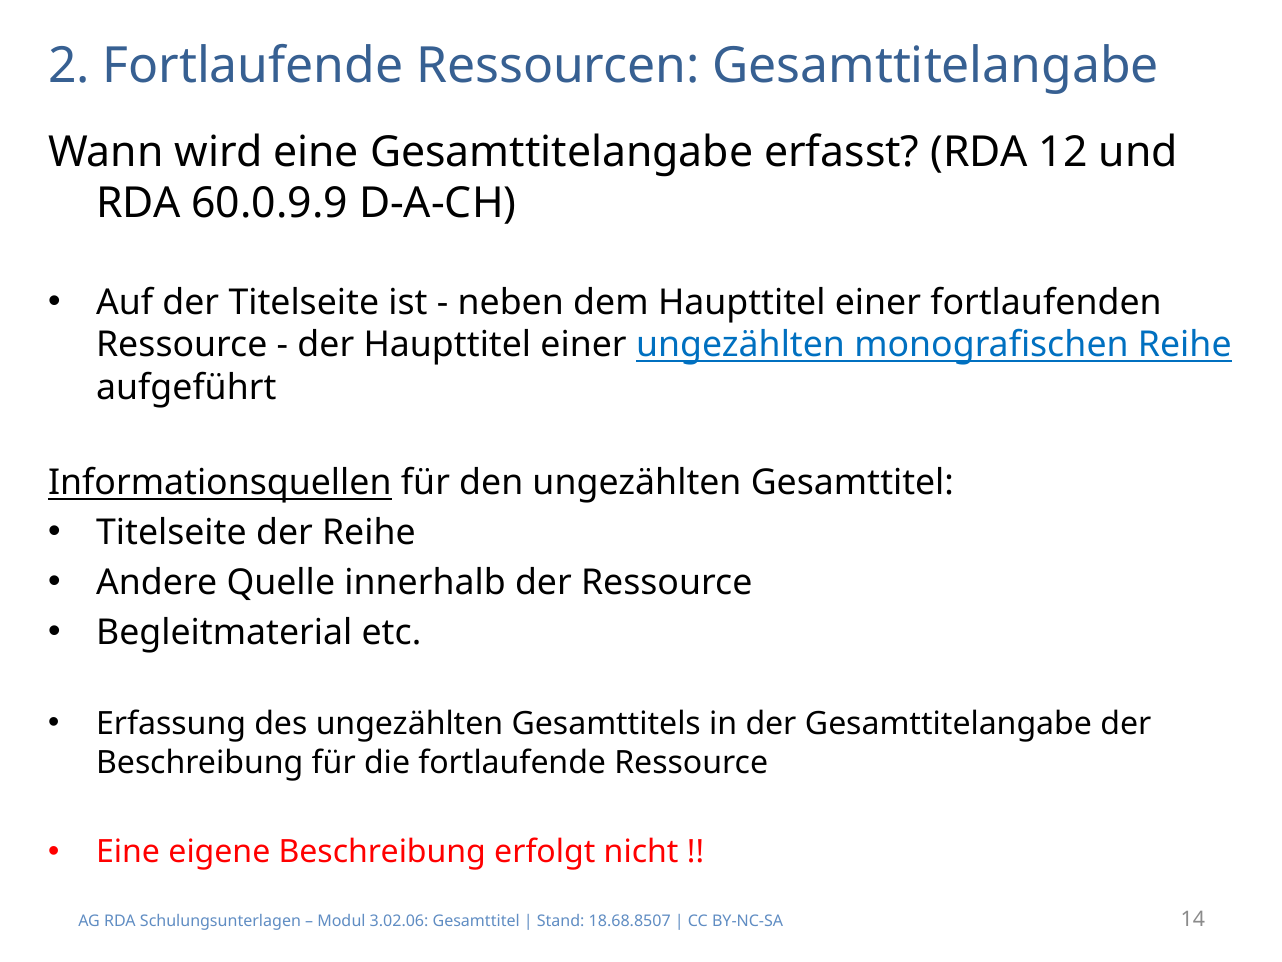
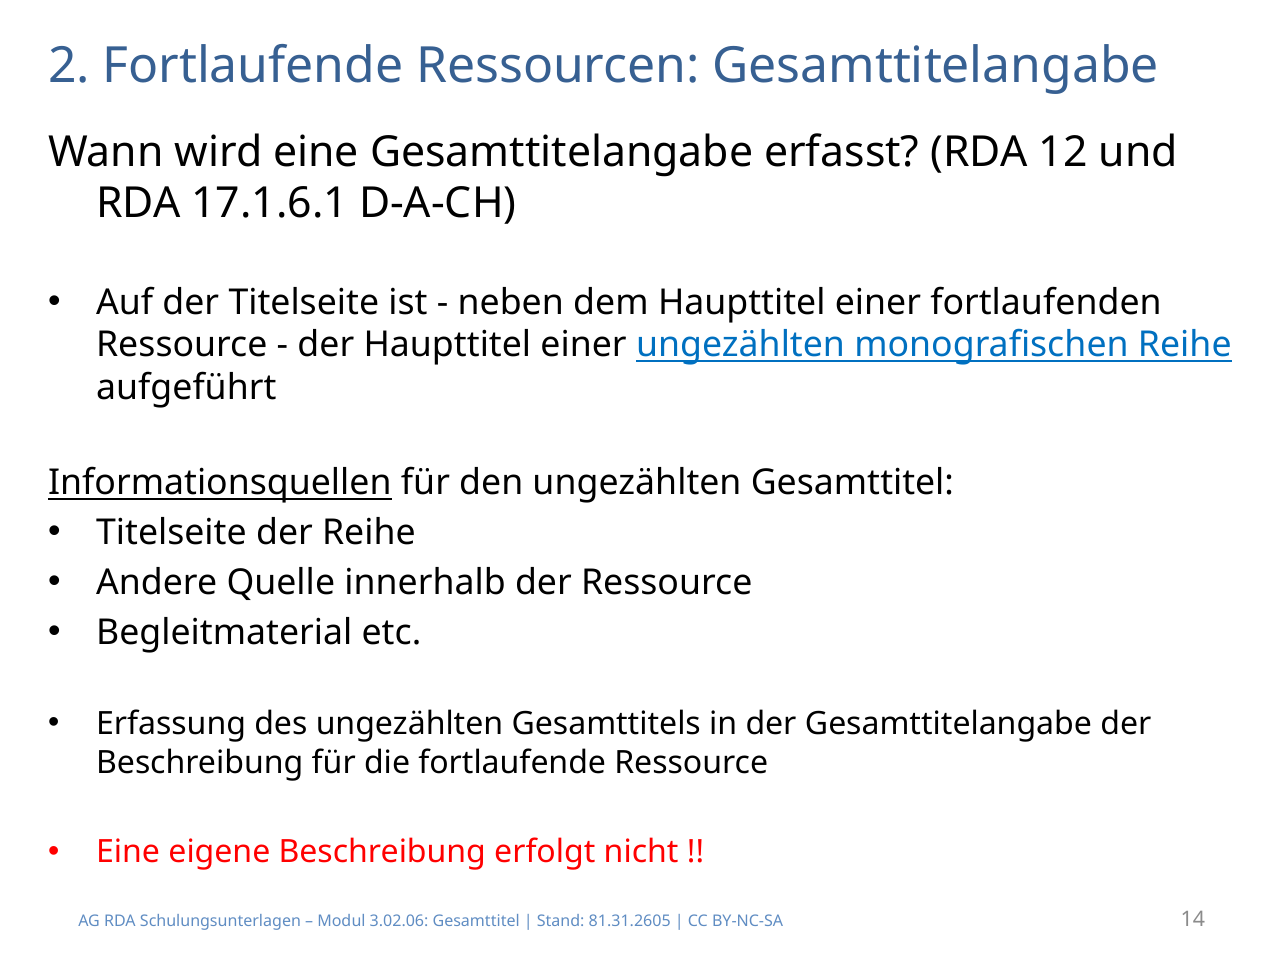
60.0.9.9: 60.0.9.9 -> 17.1.6.1
18.68.8507: 18.68.8507 -> 81.31.2605
